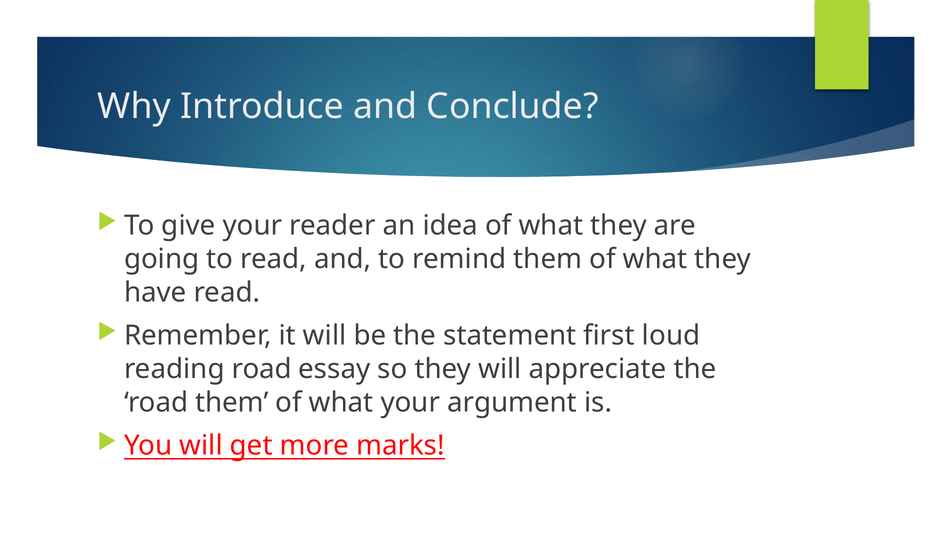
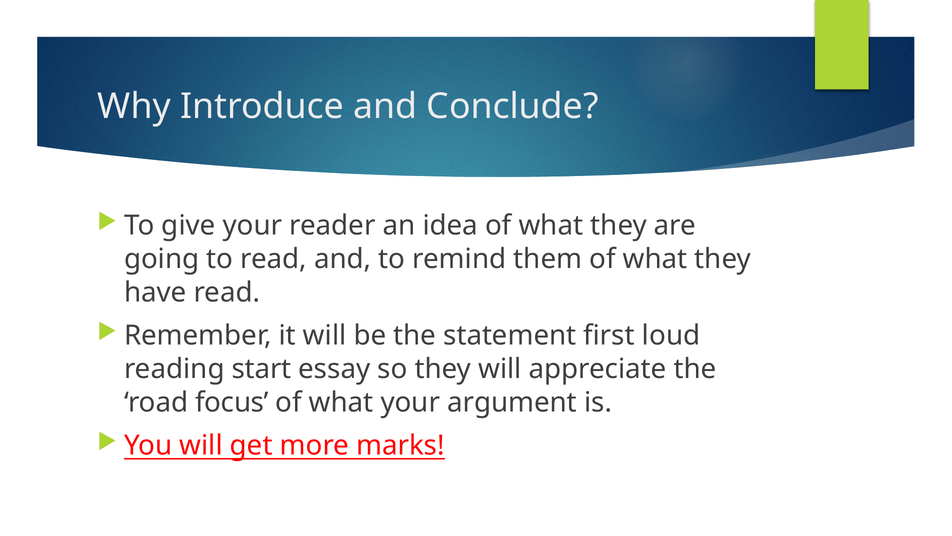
reading road: road -> start
road them: them -> focus
